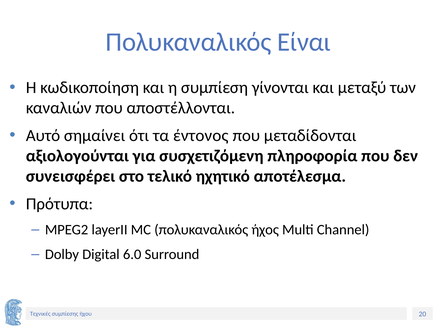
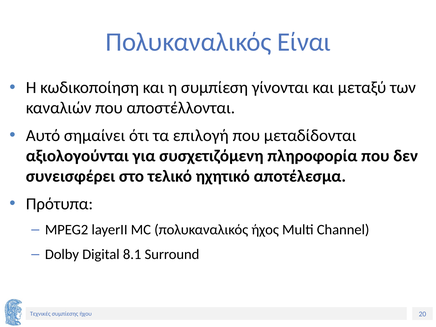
έντονος: έντονος -> επιλογή
6.0: 6.0 -> 8.1
